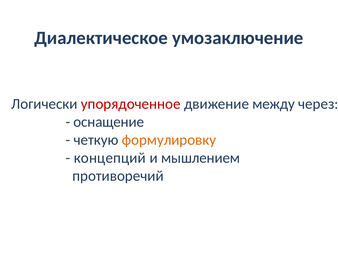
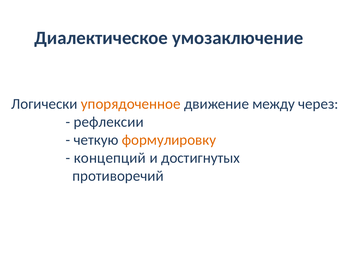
упорядоченное colour: red -> orange
оснащение: оснащение -> рефлексии
мышлением: мышлением -> достигнутых
